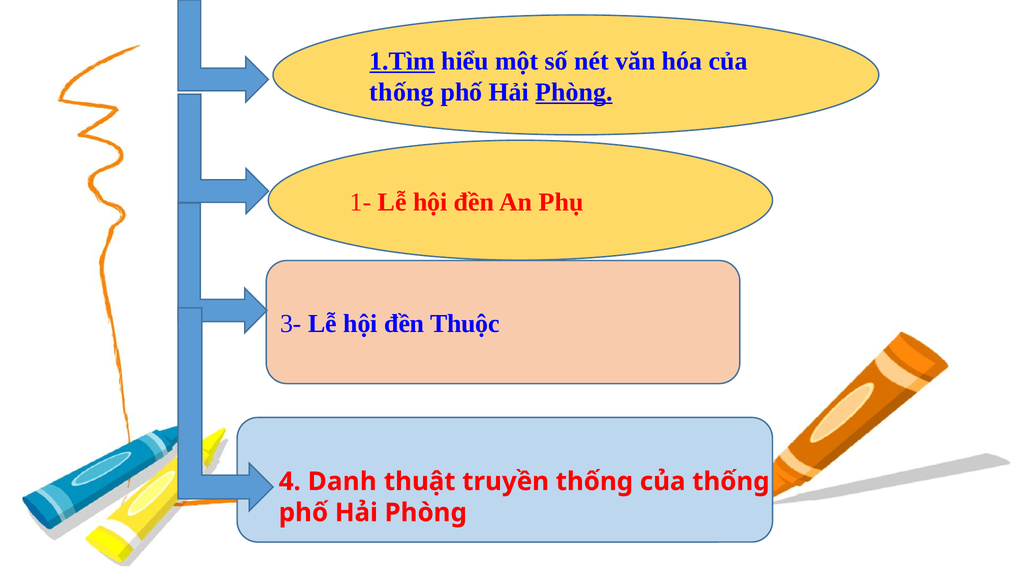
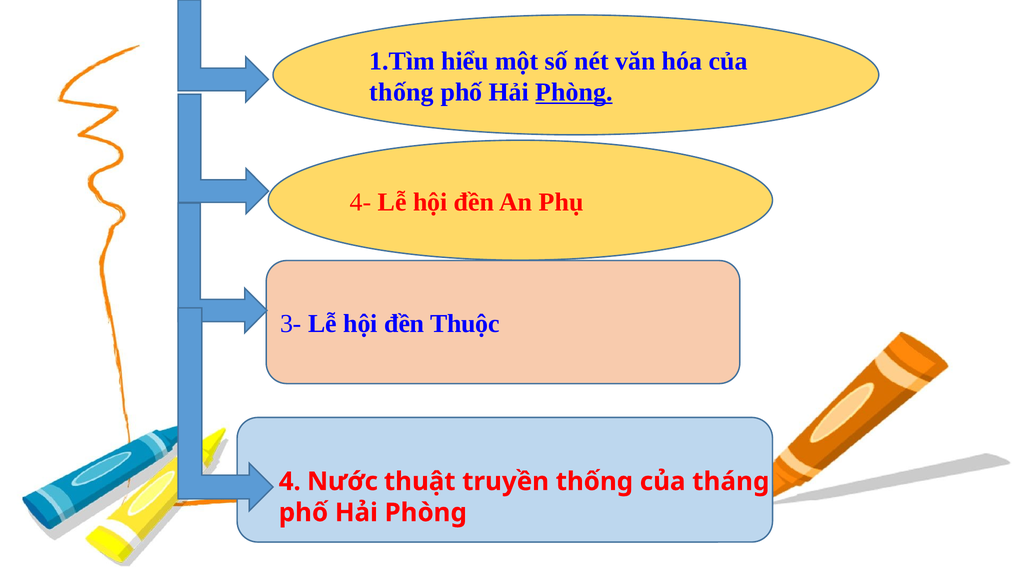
1.Tìm underline: present -> none
1-: 1- -> 4-
Danh: Danh -> Nước
thống của thống: thống -> tháng
